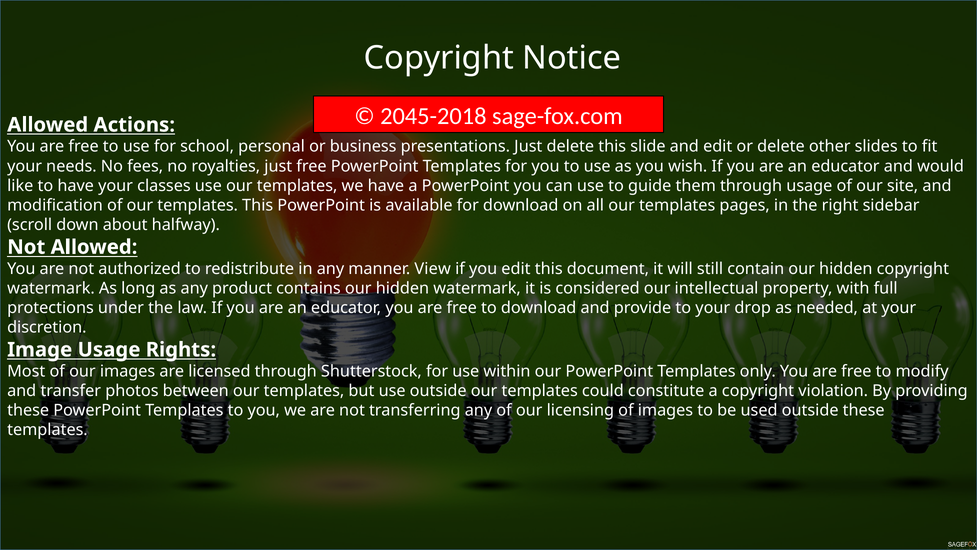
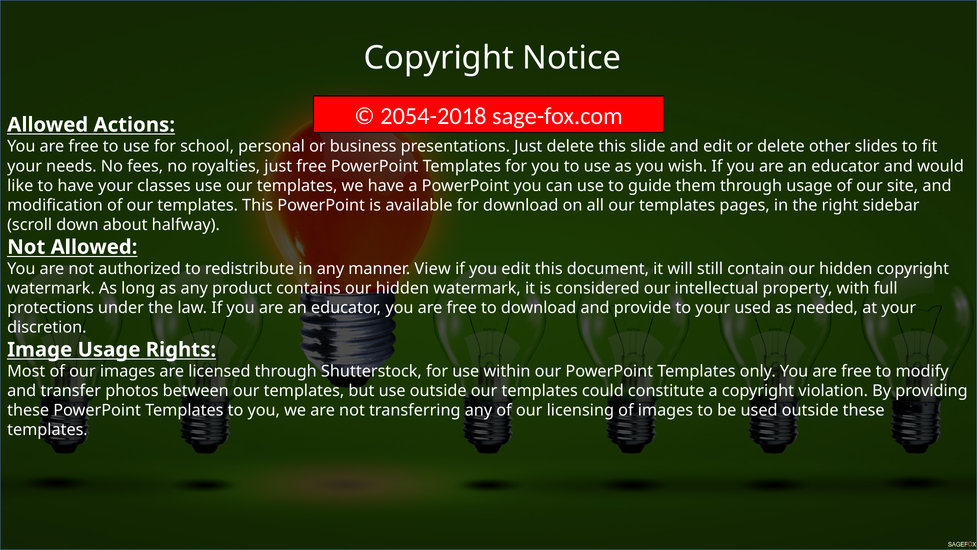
2045-2018: 2045-2018 -> 2054-2018
your drop: drop -> used
